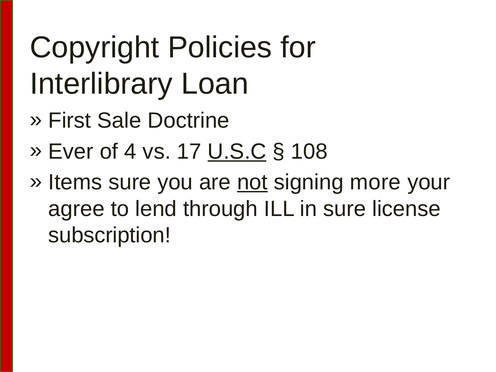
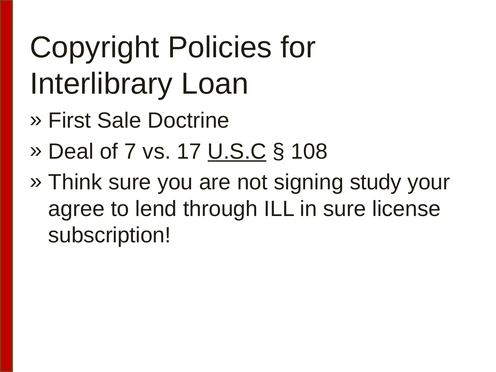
Ever: Ever -> Deal
4: 4 -> 7
Items: Items -> Think
not underline: present -> none
more: more -> study
